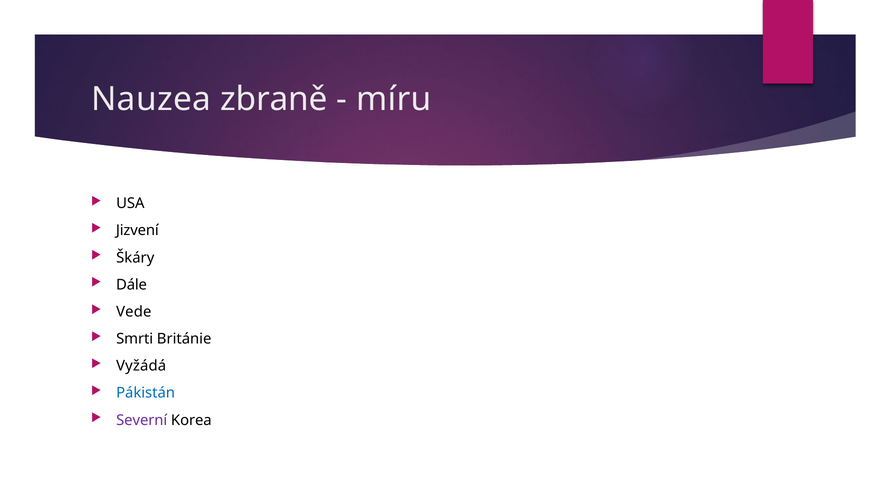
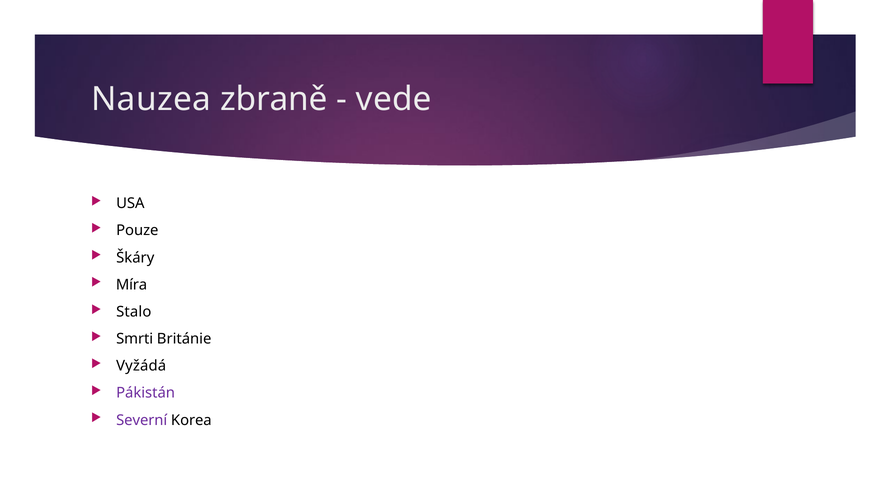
míru: míru -> vede
Jizvení: Jizvení -> Pouze
Dále: Dále -> Míra
Vede: Vede -> Stalo
Pákistán colour: blue -> purple
